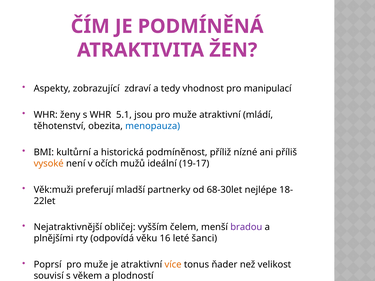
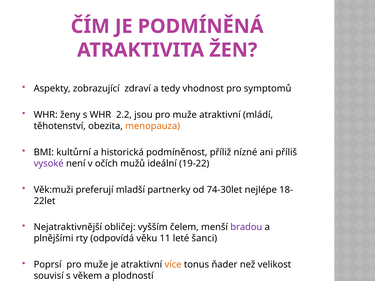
manipulací: manipulací -> symptomů
5.1: 5.1 -> 2.2
menopauza colour: blue -> orange
vysoké colour: orange -> purple
19-17: 19-17 -> 19-22
68-30let: 68-30let -> 74-30let
16: 16 -> 11
